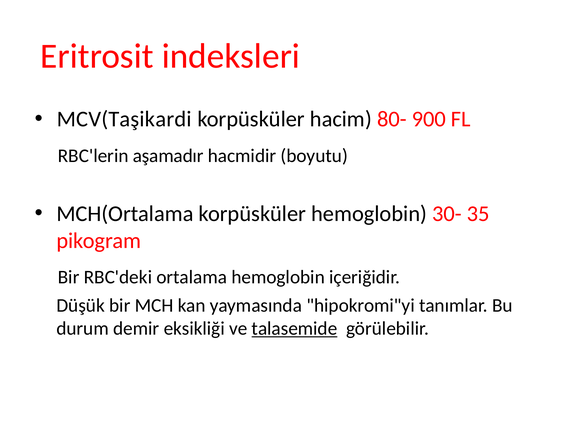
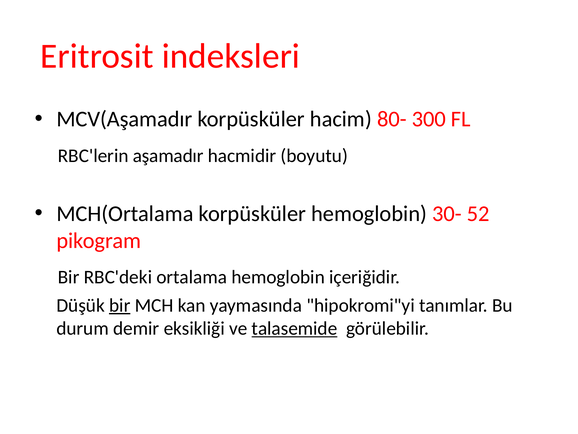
MCV(Taşikardi: MCV(Taşikardi -> MCV(Aşamadır
900: 900 -> 300
35: 35 -> 52
bir at (120, 305) underline: none -> present
